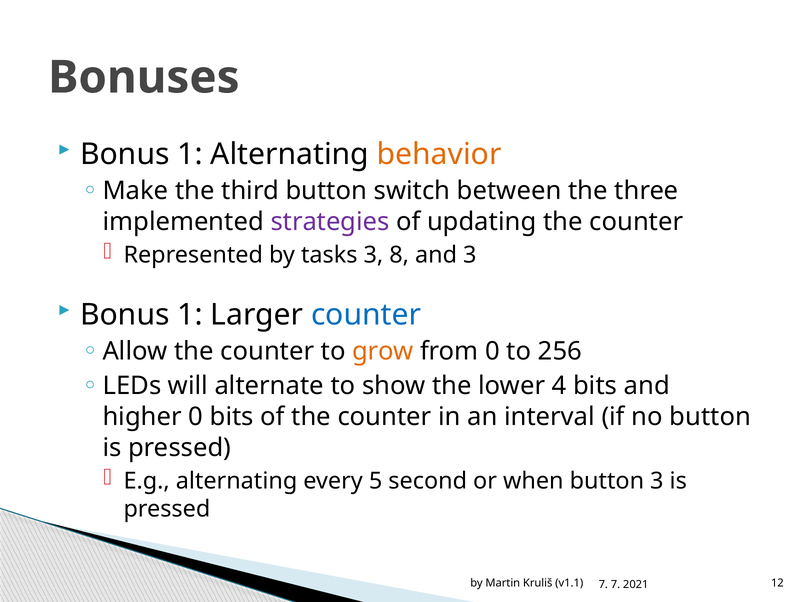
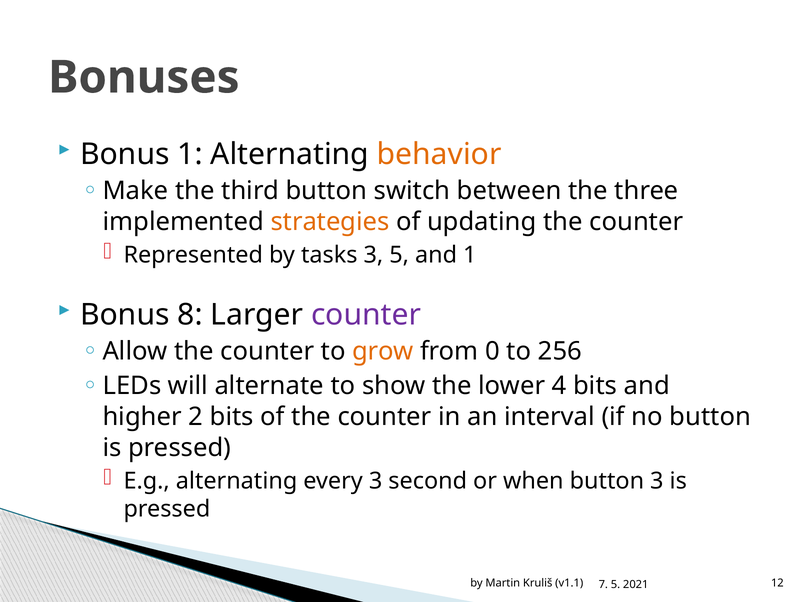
strategies colour: purple -> orange
3 8: 8 -> 5
and 3: 3 -> 1
1 at (190, 315): 1 -> 8
counter at (366, 315) colour: blue -> purple
higher 0: 0 -> 2
every 5: 5 -> 3
7 7: 7 -> 5
